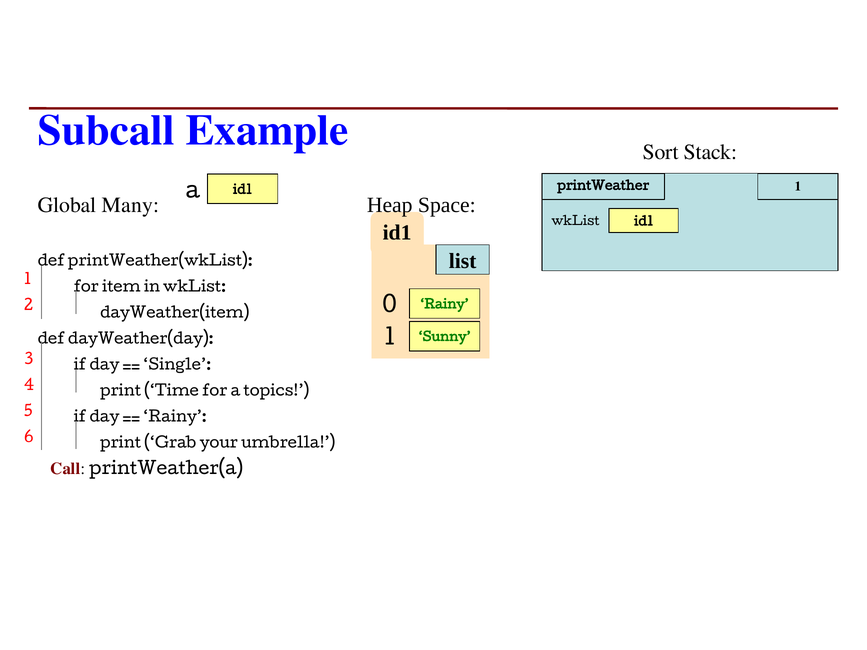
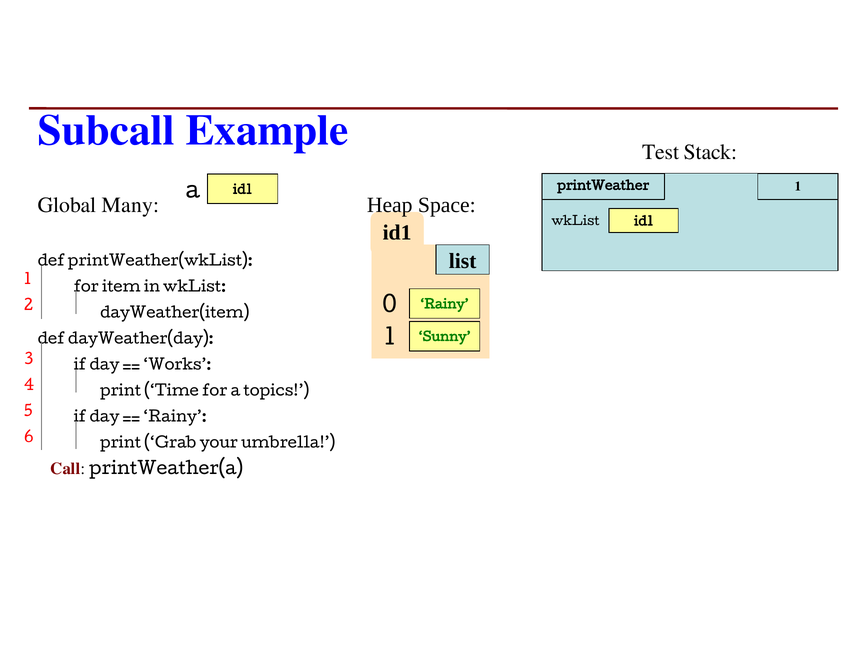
Sort: Sort -> Test
Single: Single -> Works
